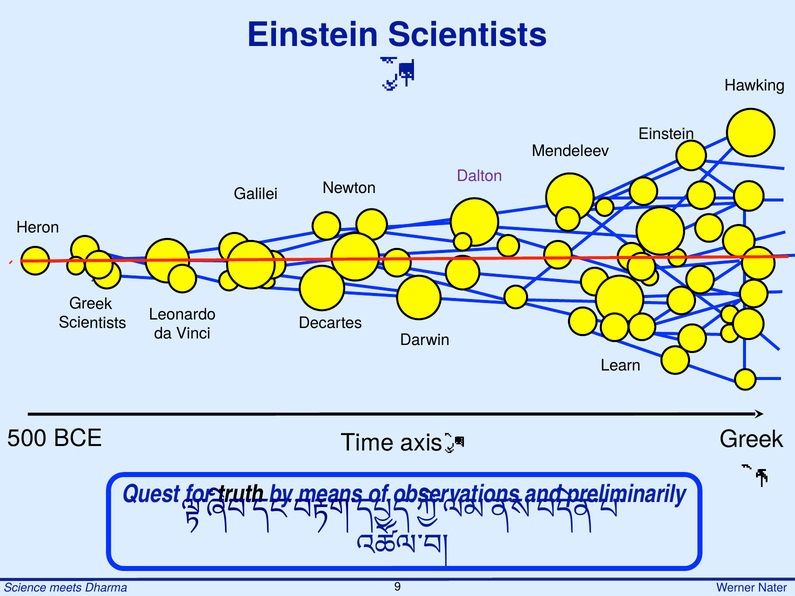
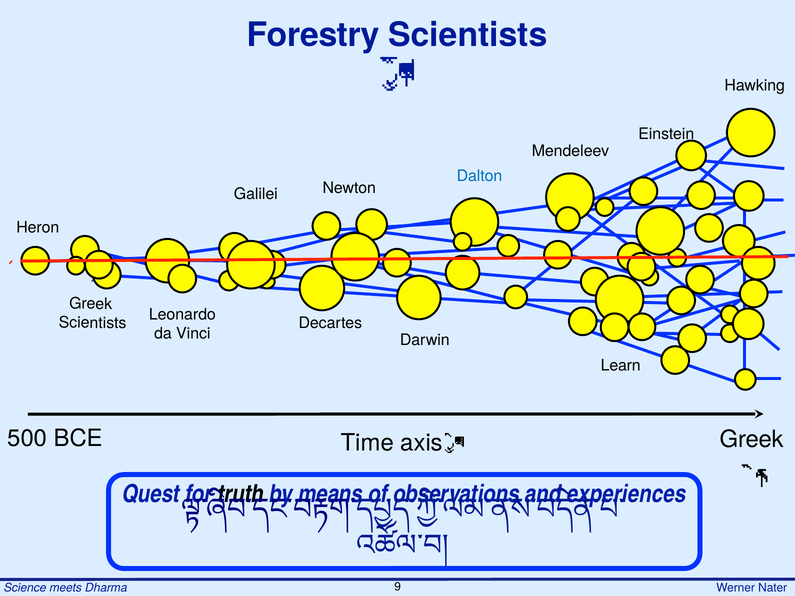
Einstein at (313, 35): Einstein -> Forestry
Dalton colour: purple -> blue
preliminarily: preliminarily -> experiences
